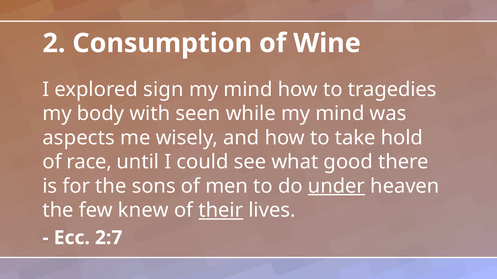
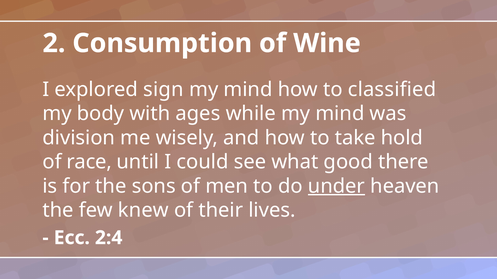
tragedies: tragedies -> classified
seen: seen -> ages
aspects: aspects -> division
their underline: present -> none
2:7: 2:7 -> 2:4
